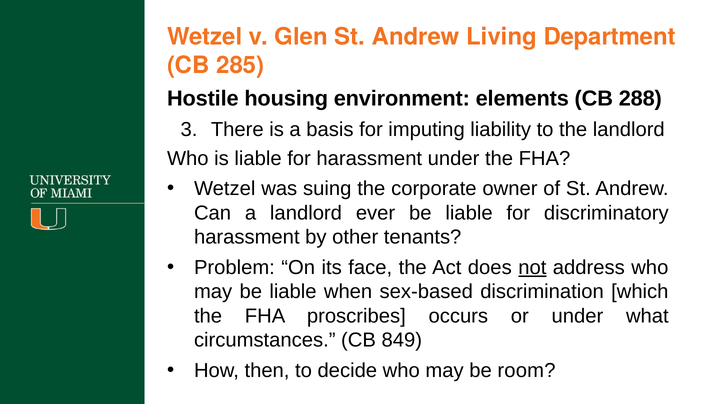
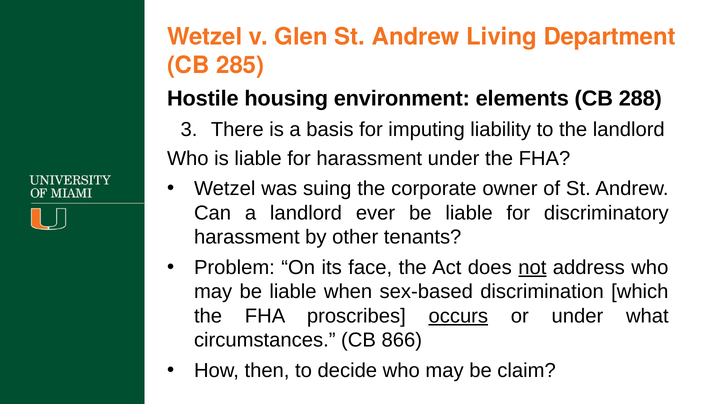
occurs underline: none -> present
849: 849 -> 866
room: room -> claim
